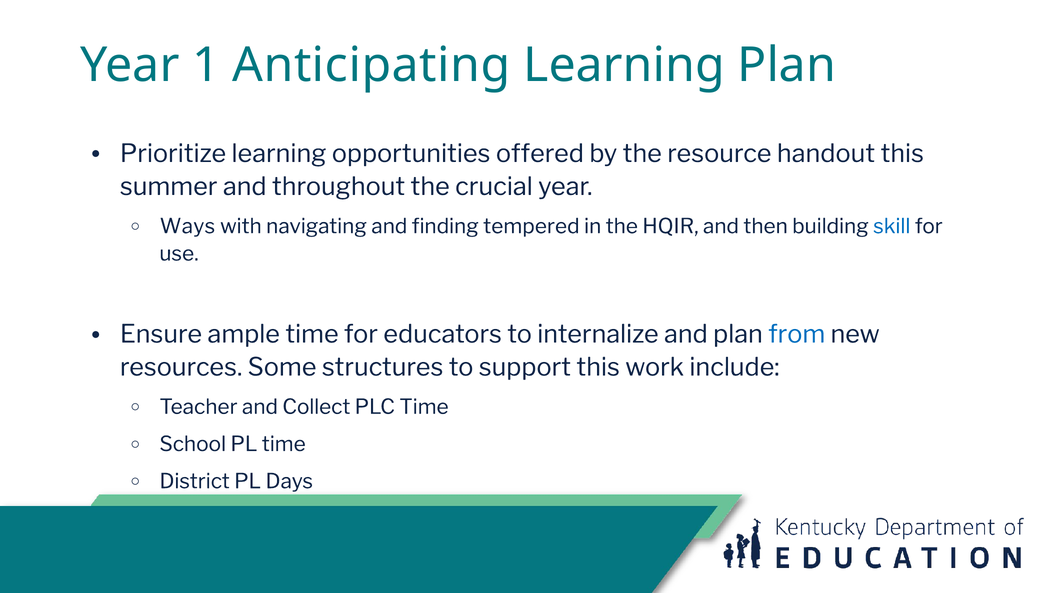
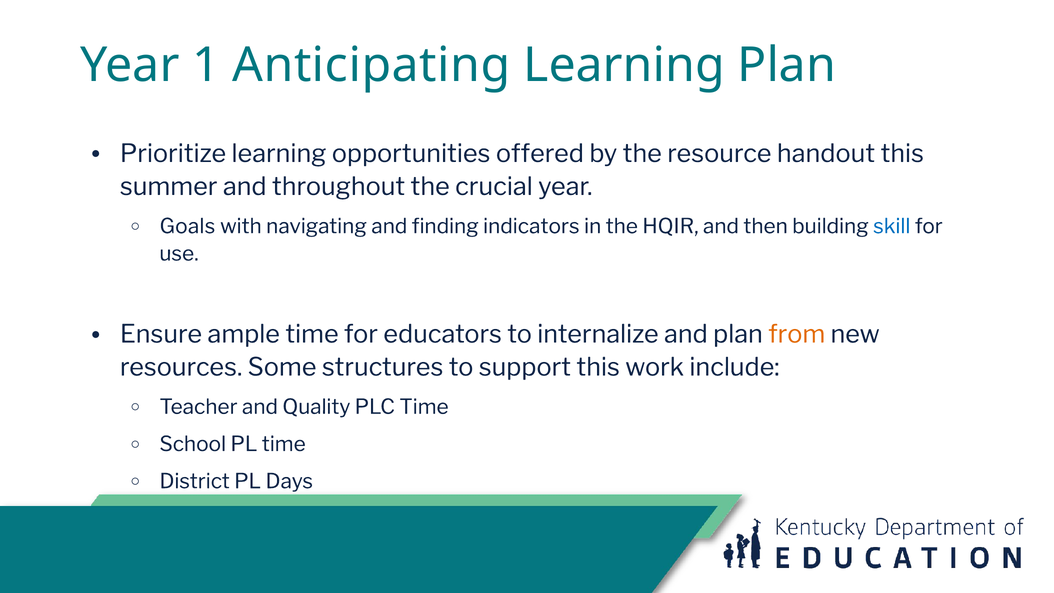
Ways: Ways -> Goals
tempered: tempered -> indicators
from colour: blue -> orange
Collect: Collect -> Quality
